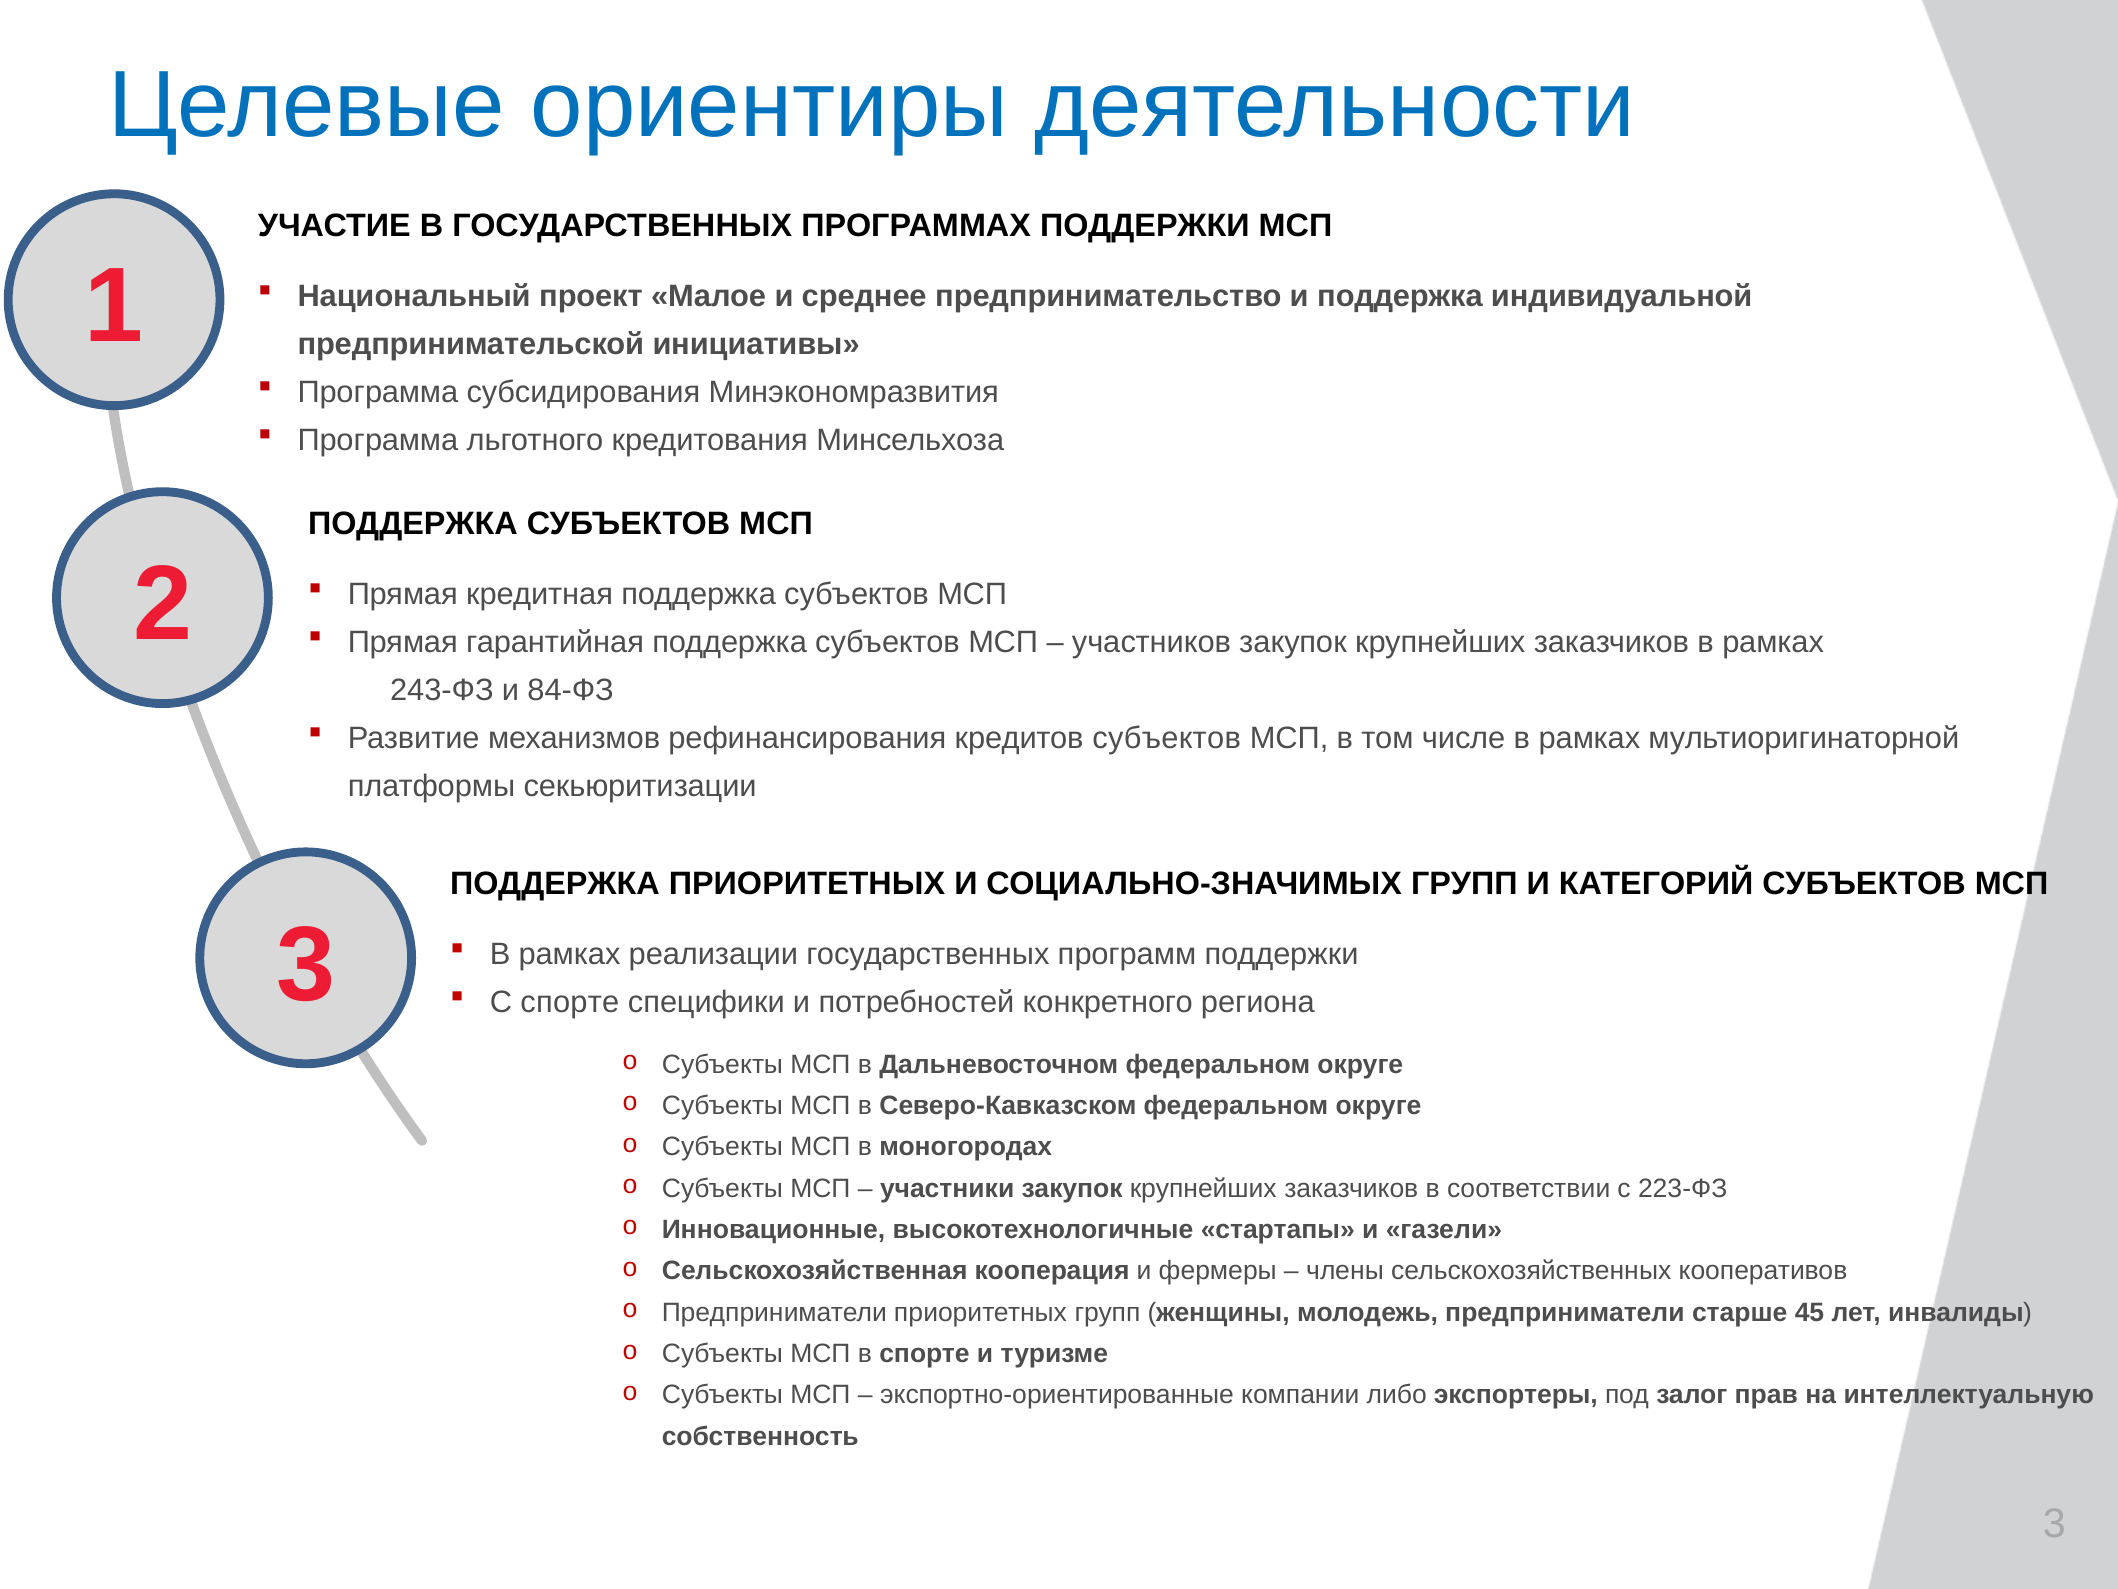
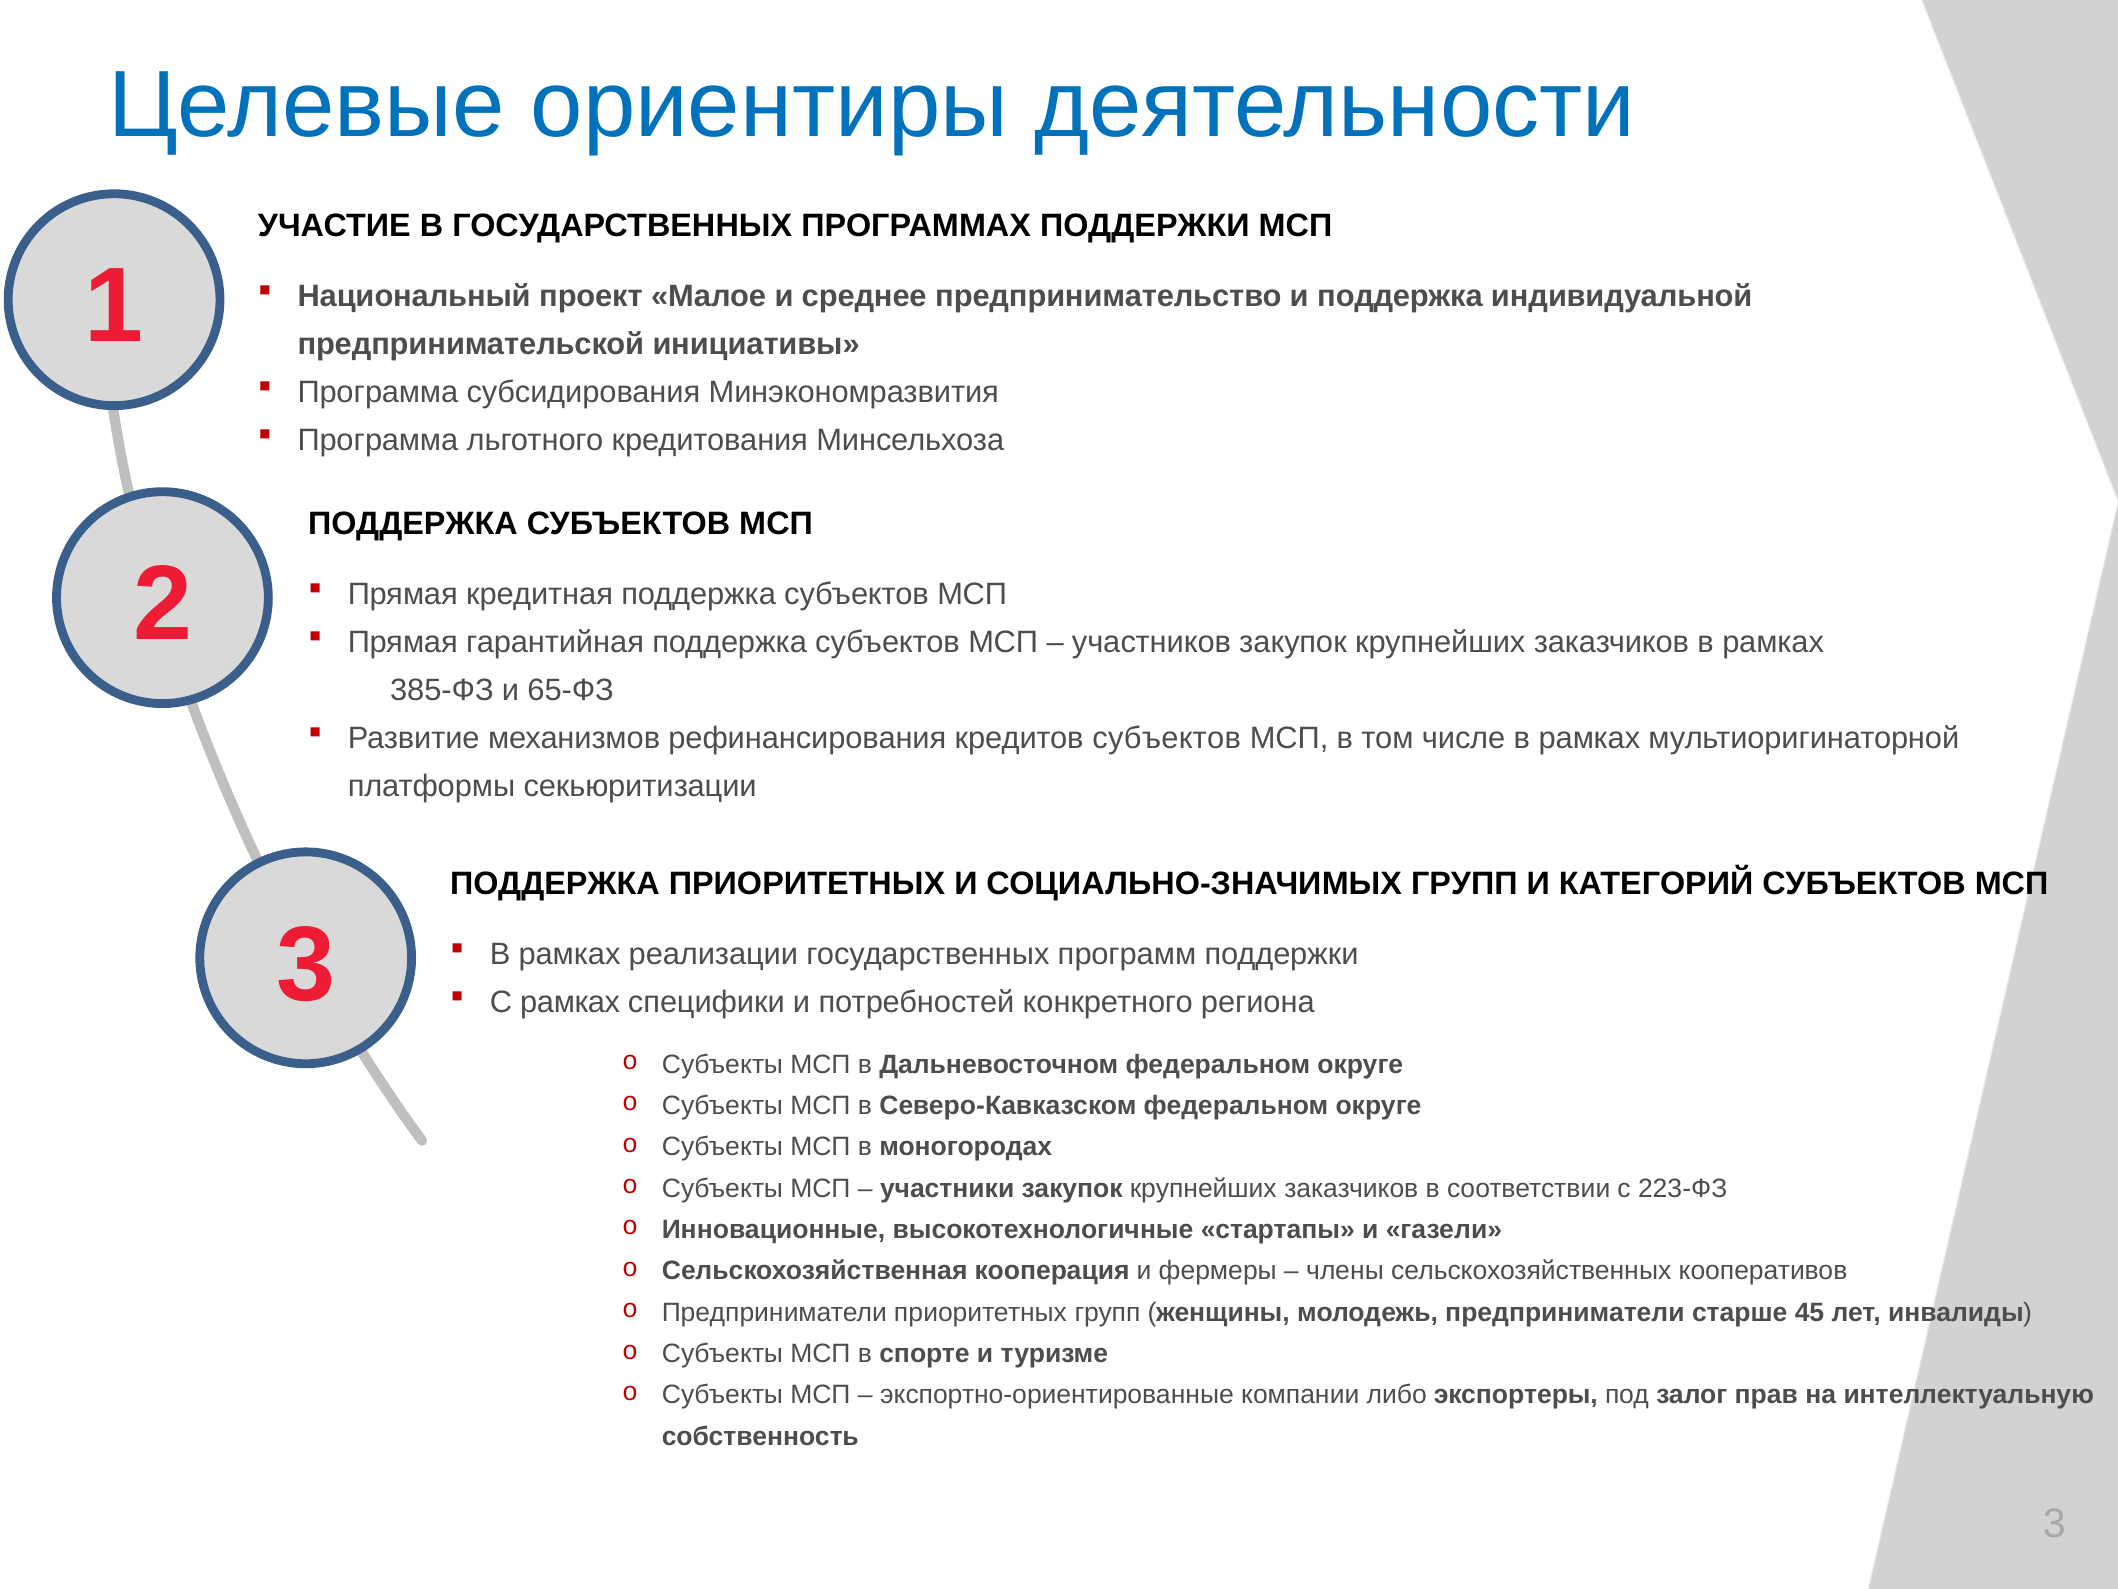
243-ФЗ: 243-ФЗ -> 385-ФЗ
84-ФЗ: 84-ФЗ -> 65-ФЗ
С спорте: спорте -> рамках
